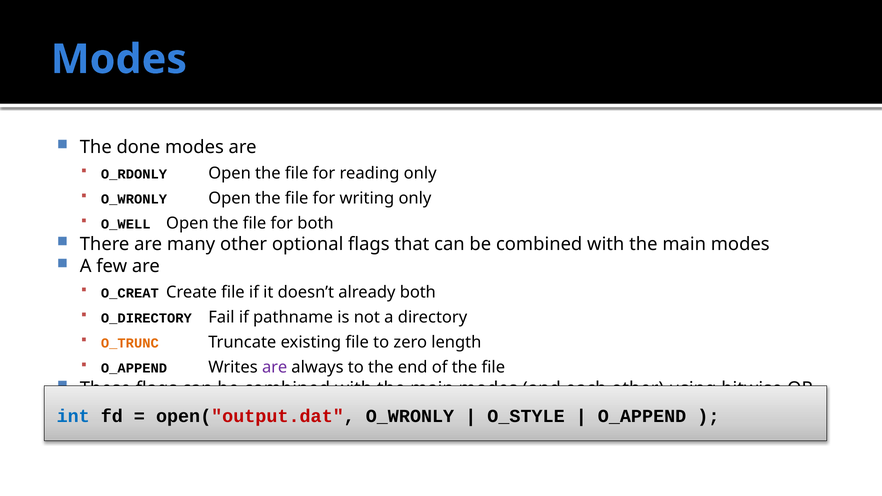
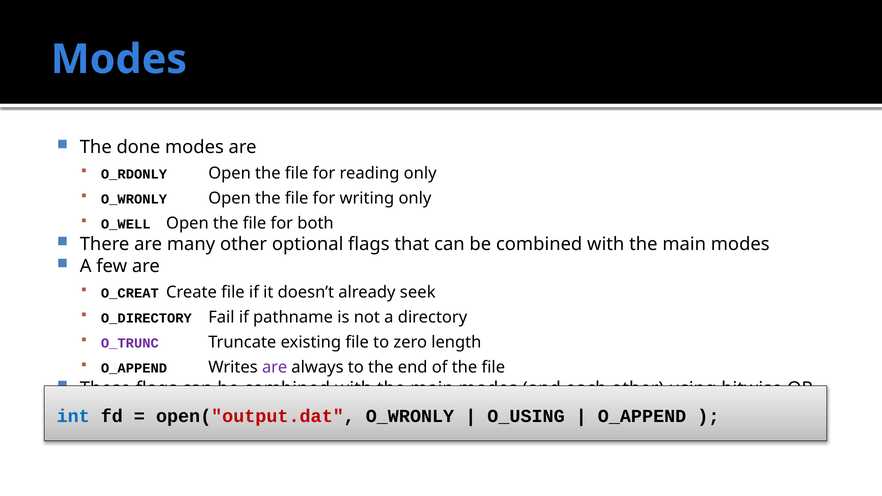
already both: both -> seek
O_TRUNC colour: orange -> purple
O_STYLE: O_STYLE -> O_USING
